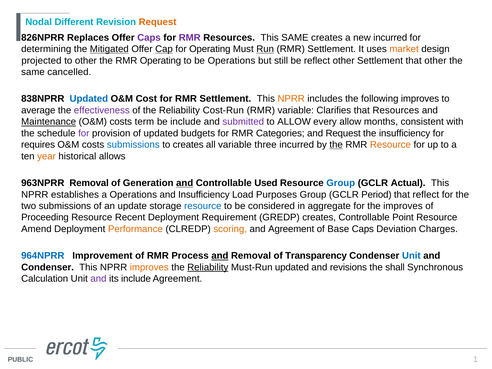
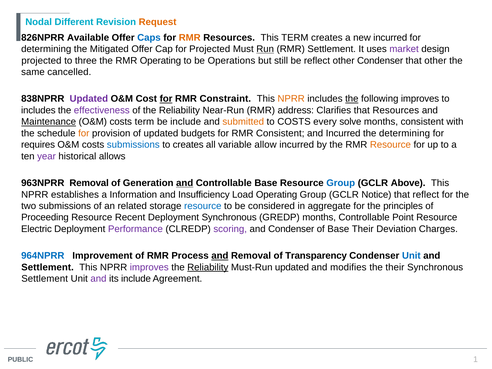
Replaces: Replaces -> Available
Caps at (149, 38) colour: purple -> blue
RMR at (190, 38) colour: purple -> orange
This SAME: SAME -> TERM
Mitigated underline: present -> none
Cap underline: present -> none
for Operating: Operating -> Projected
market colour: orange -> purple
to other: other -> three
other Settlement: Settlement -> Condenser
Updated at (89, 99) colour: blue -> purple
for at (166, 99) underline: none -> present
Settlement at (225, 99): Settlement -> Constraint
the at (352, 99) underline: none -> present
average at (38, 110): average -> includes
Cost-Run: Cost-Run -> Near-Run
RMR variable: variable -> address
submitted colour: purple -> orange
to ALLOW: ALLOW -> COSTS
every allow: allow -> solve
for at (84, 133) colour: purple -> orange
RMR Categories: Categories -> Consistent
and Request: Request -> Incurred
the insufficiency: insufficiency -> determining
three: three -> allow
the at (336, 145) underline: present -> none
year colour: orange -> purple
Controllable Used: Used -> Base
Actual: Actual -> Above
a Operations: Operations -> Information
Load Purposes: Purposes -> Operating
Period: Period -> Notice
update: update -> related
the improves: improves -> principles
Deployment Requirement: Requirement -> Synchronous
GREDP creates: creates -> months
Amend: Amend -> Electric
Performance colour: orange -> purple
scoring colour: orange -> purple
and Agreement: Agreement -> Condenser
Base Caps: Caps -> Their
Condenser at (48, 267): Condenser -> Settlement
improves at (149, 267) colour: orange -> purple
revisions: revisions -> modifies
the shall: shall -> their
Calculation at (45, 279): Calculation -> Settlement
